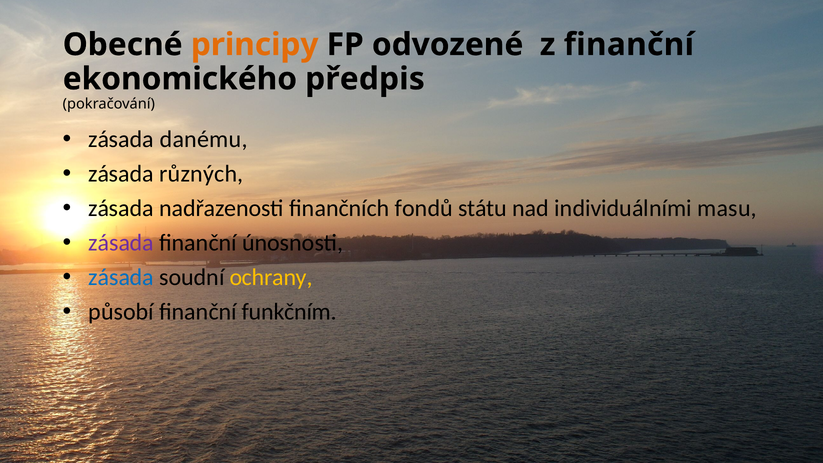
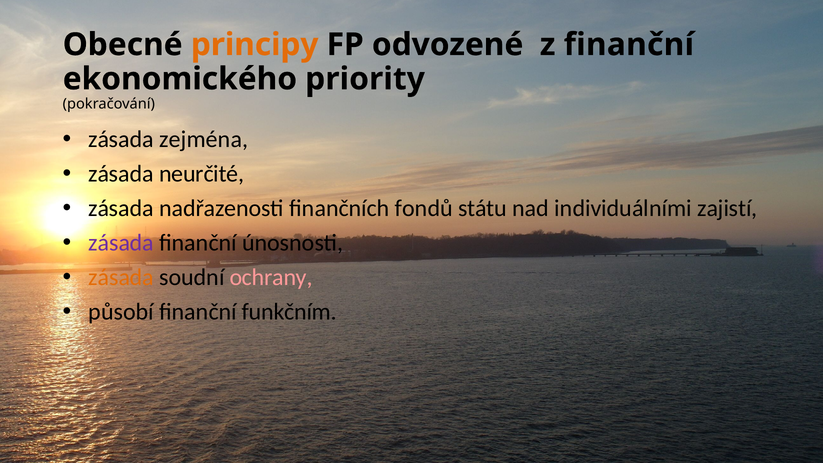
předpis: předpis -> priority
danému: danému -> zejména
různých: různých -> neurčité
masu: masu -> zajistí
zásada at (121, 277) colour: blue -> orange
ochrany colour: yellow -> pink
